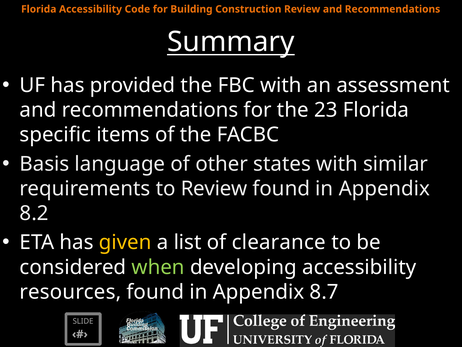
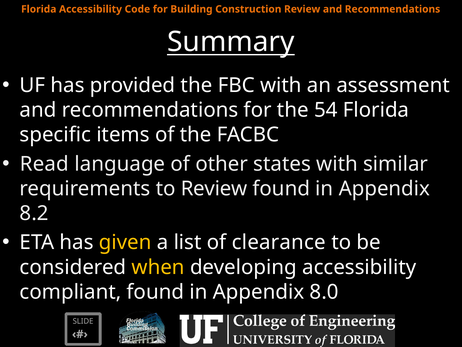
23: 23 -> 54
Basis: Basis -> Read
when colour: light green -> yellow
resources: resources -> compliant
8.7: 8.7 -> 8.0
